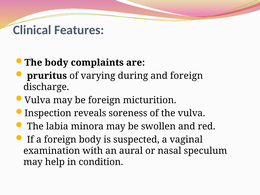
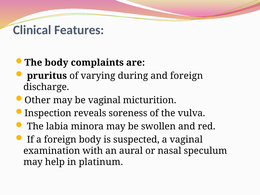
Vulva at (38, 100): Vulva -> Other
be foreign: foreign -> vaginal
condition: condition -> platinum
